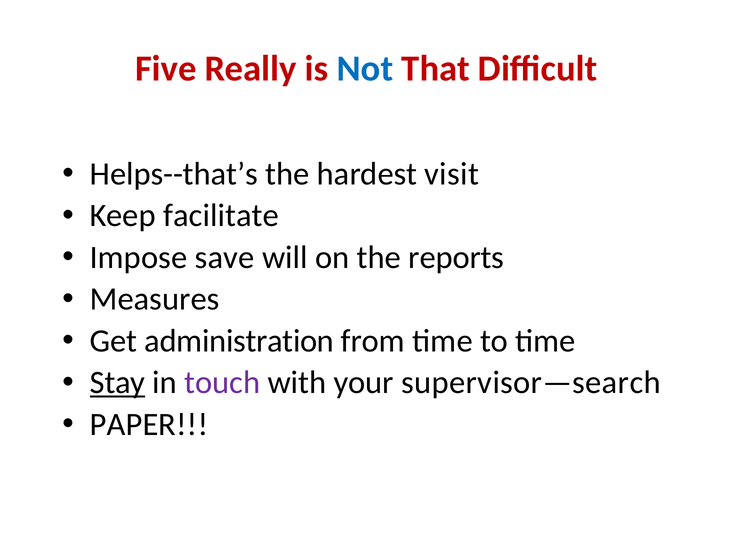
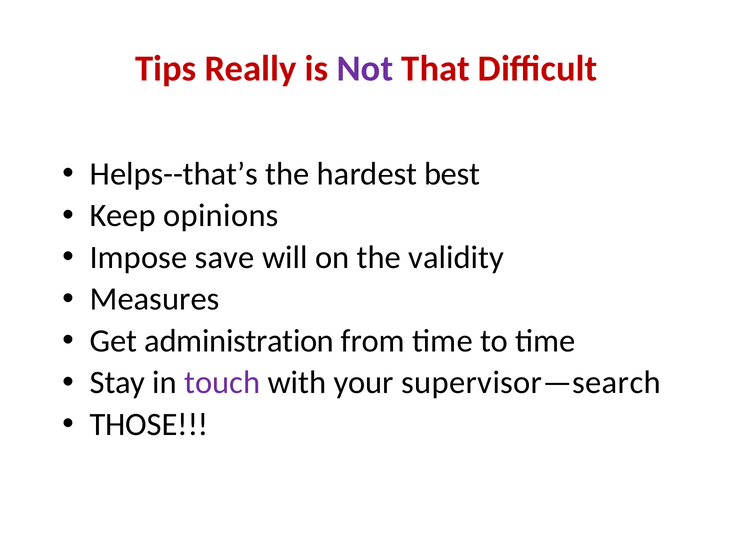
Five: Five -> Tips
Not colour: blue -> purple
visit: visit -> best
facilitate: facilitate -> opinions
reports: reports -> validity
Stay underline: present -> none
PAPER: PAPER -> THOSE
